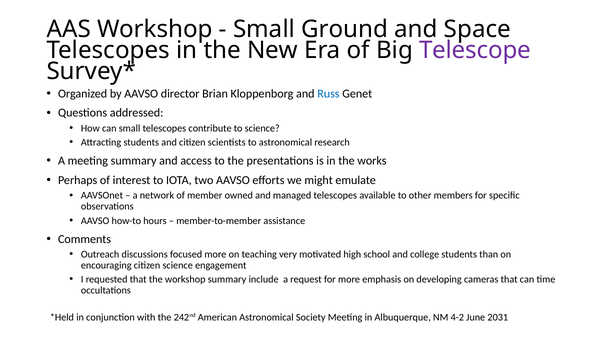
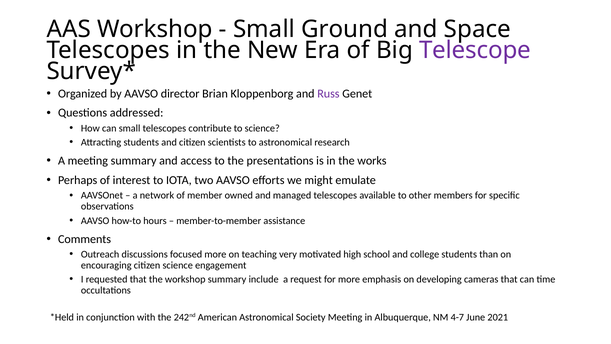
Russ colour: blue -> purple
4-2: 4-2 -> 4-7
2031: 2031 -> 2021
